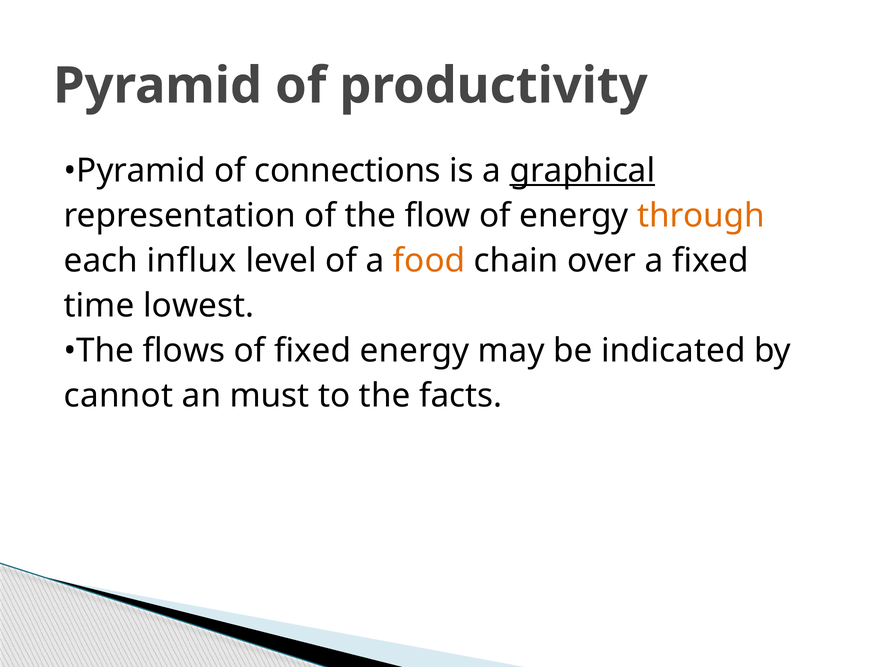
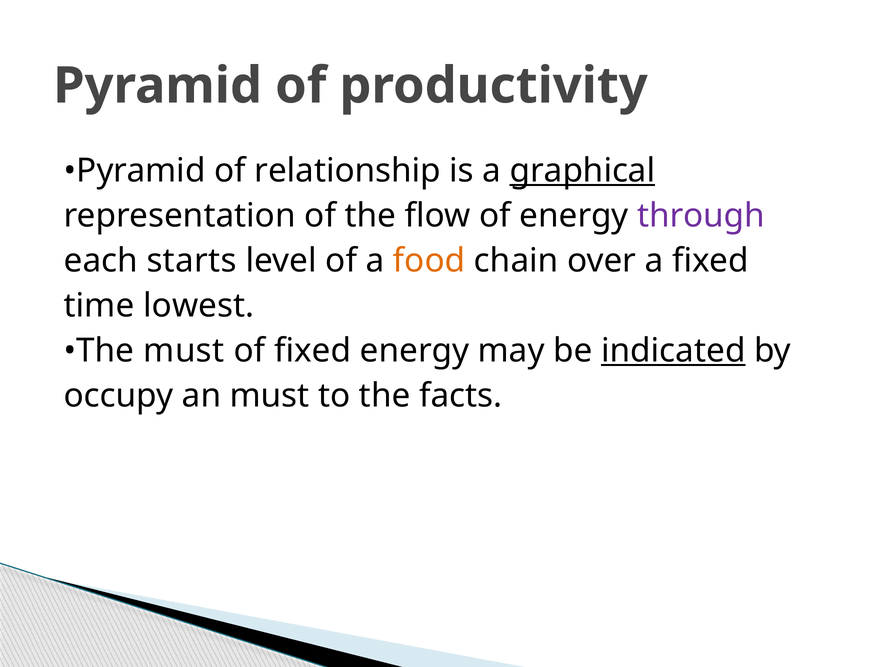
connections: connections -> relationship
through colour: orange -> purple
influx: influx -> starts
The flows: flows -> must
indicated underline: none -> present
cannot: cannot -> occupy
